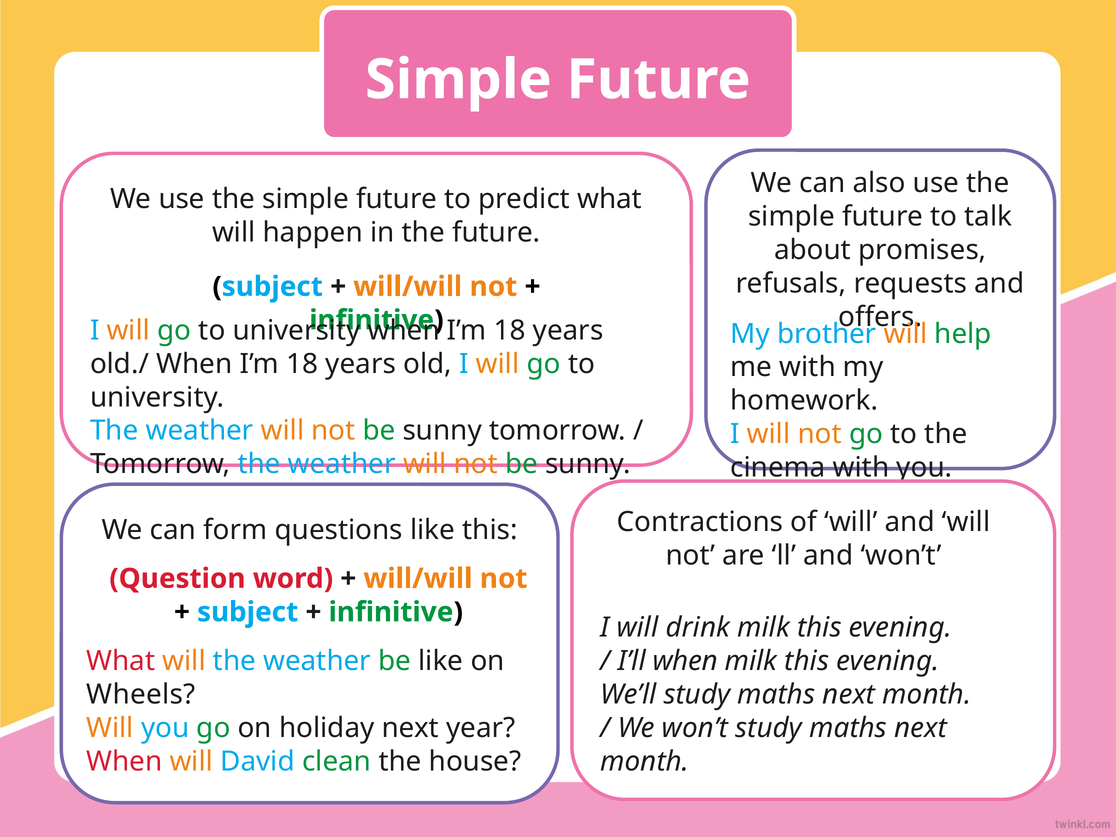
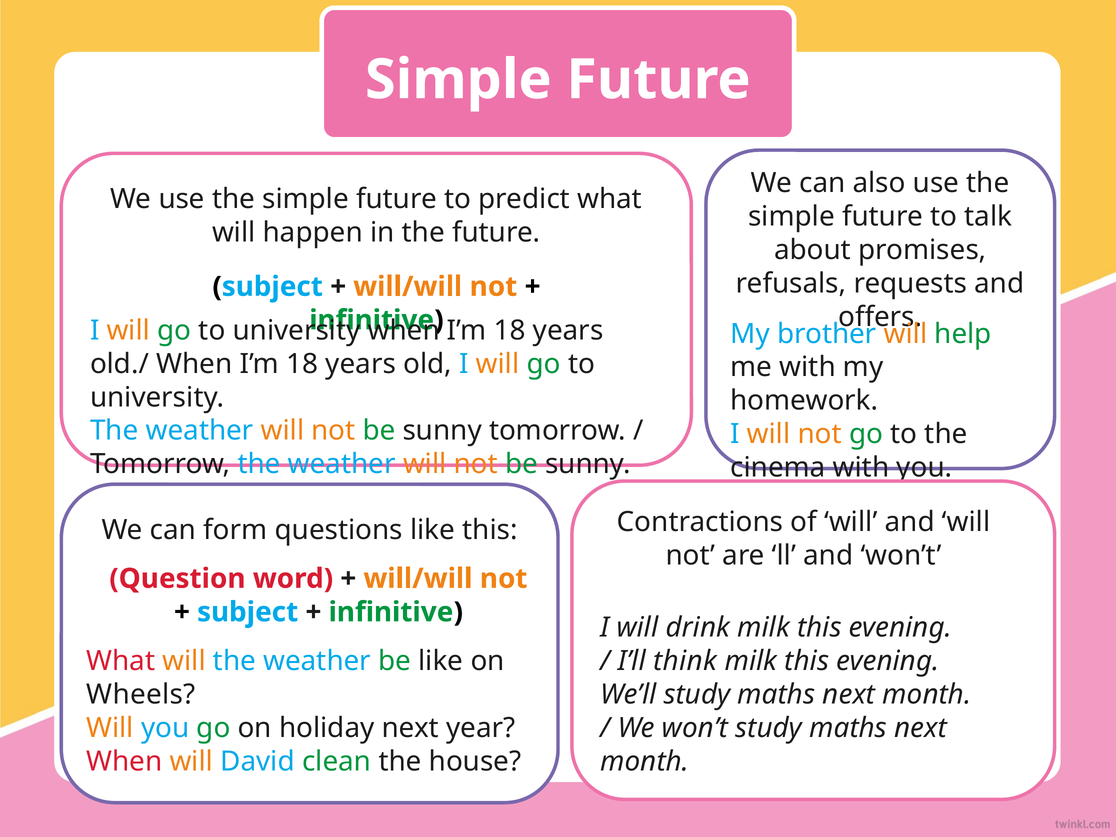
I’ll when: when -> think
